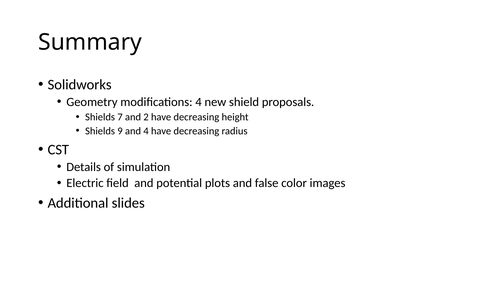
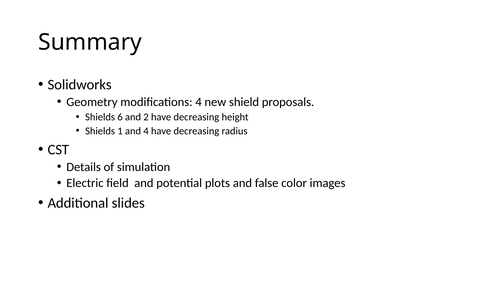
7: 7 -> 6
9: 9 -> 1
